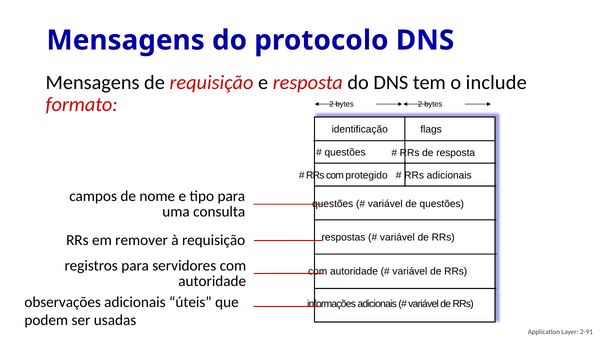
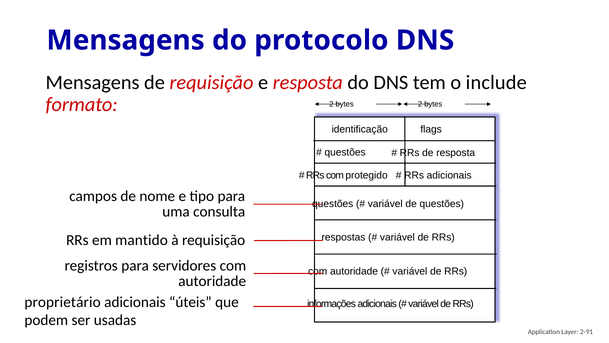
remover: remover -> mantido
observações: observações -> proprietário
